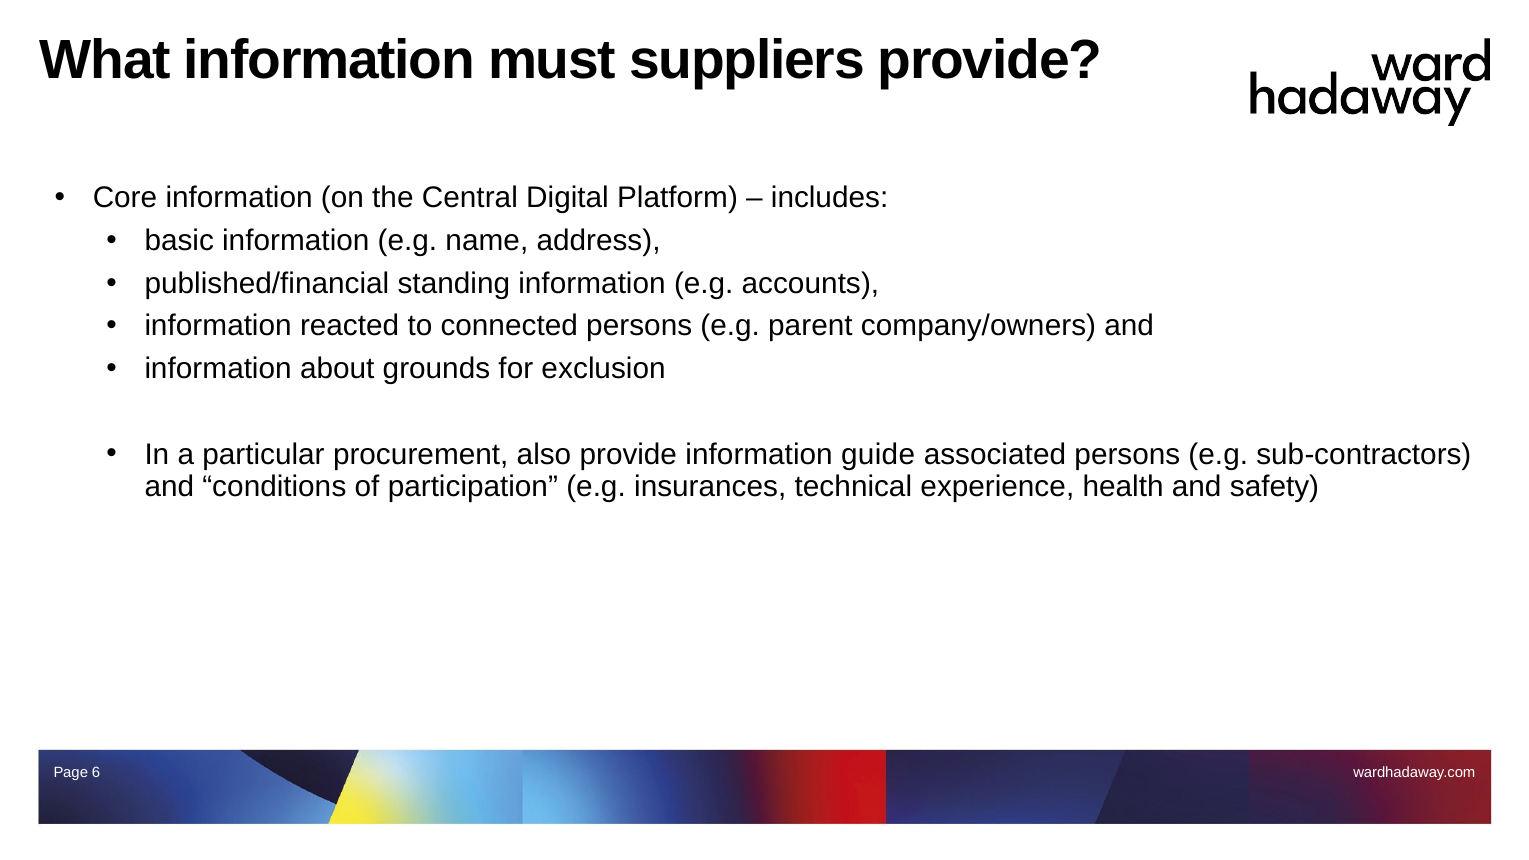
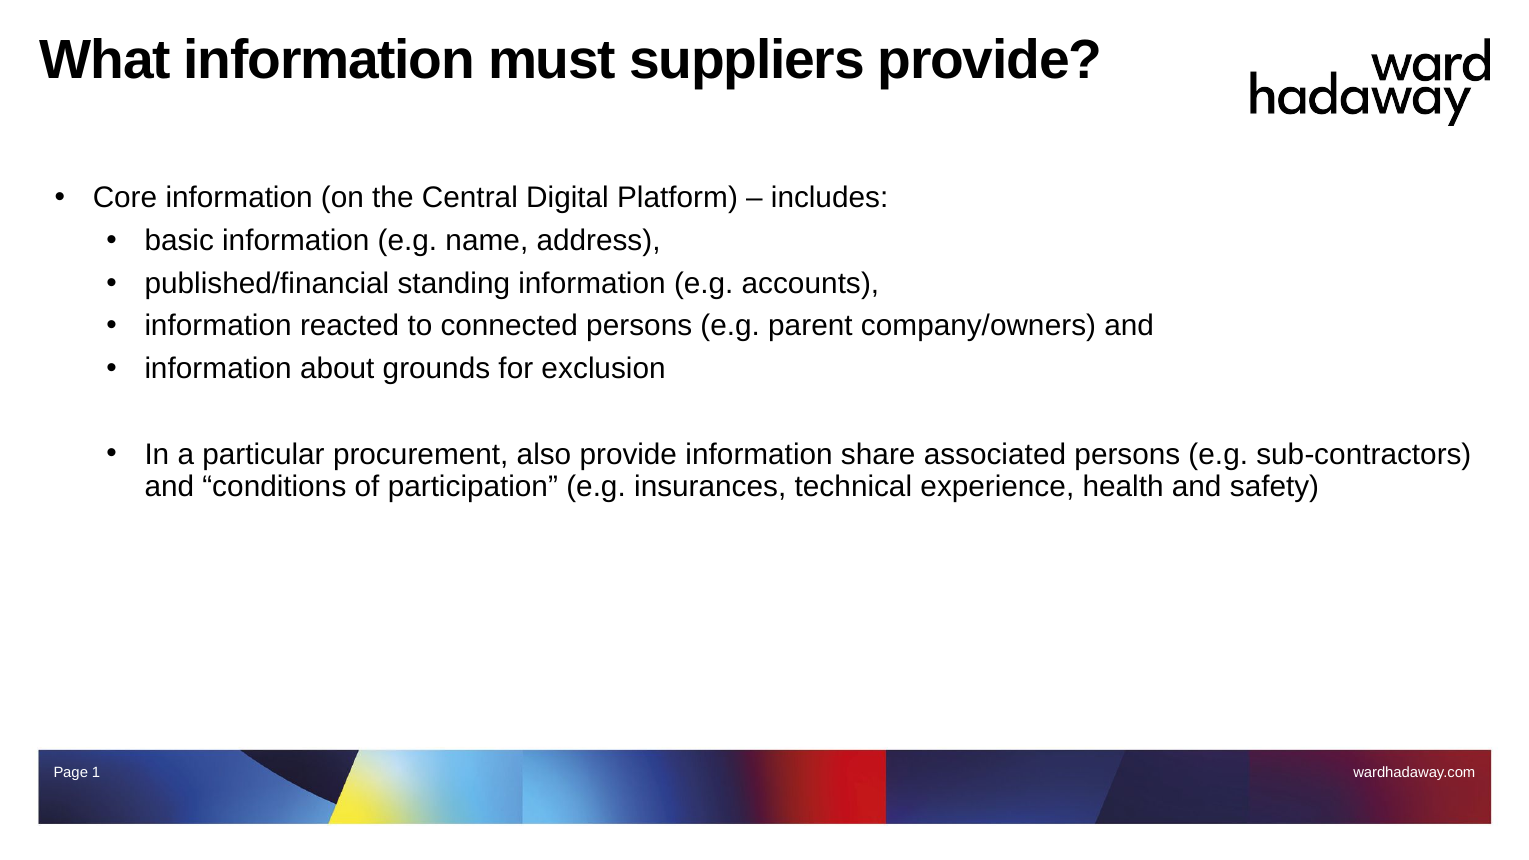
guide: guide -> share
6: 6 -> 1
